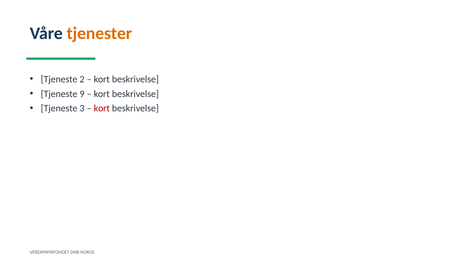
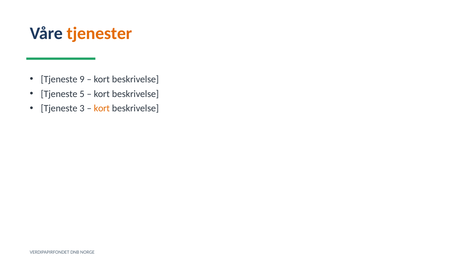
2: 2 -> 9
9: 9 -> 5
kort at (102, 109) colour: red -> orange
